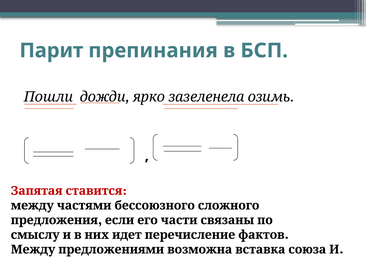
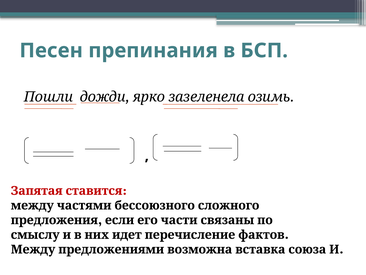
Парит: Парит -> Песен
